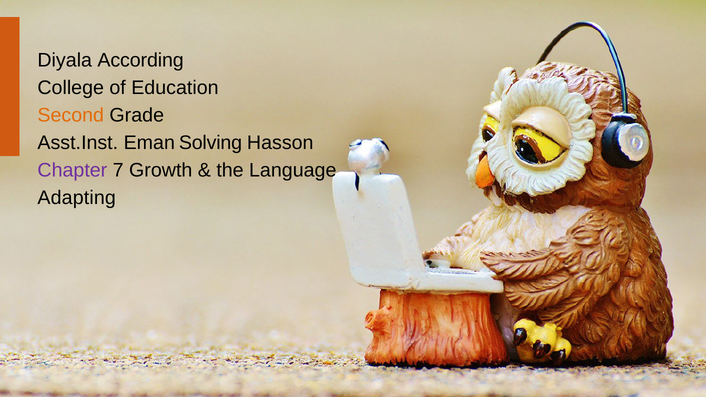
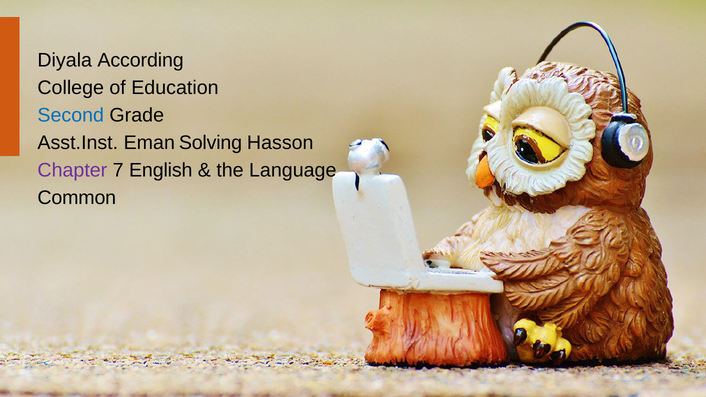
Second colour: orange -> blue
Growth: Growth -> English
Adapting: Adapting -> Common
